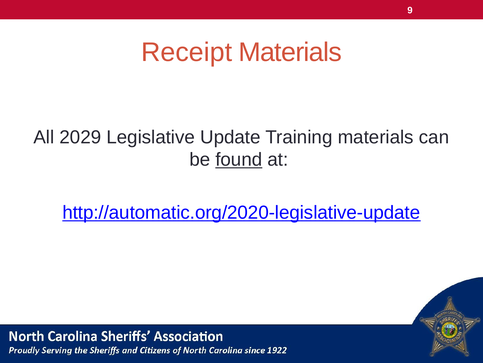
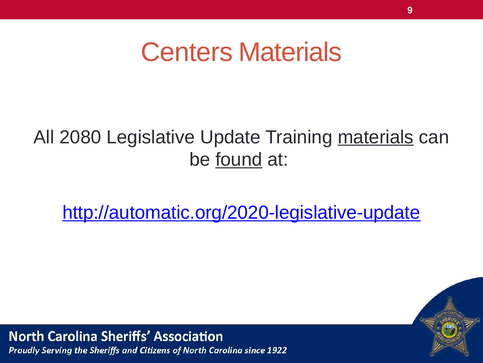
Receipt: Receipt -> Centers
2029: 2029 -> 2080
materials at (376, 137) underline: none -> present
